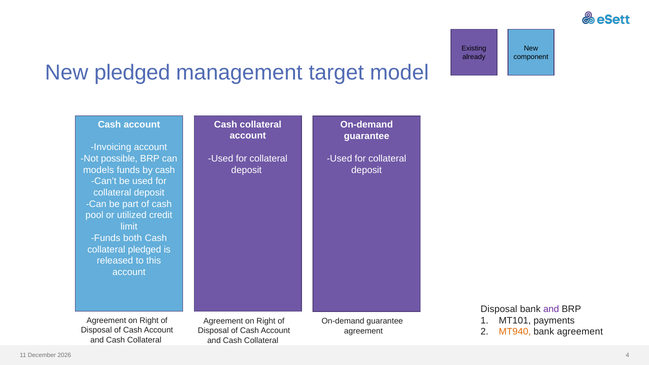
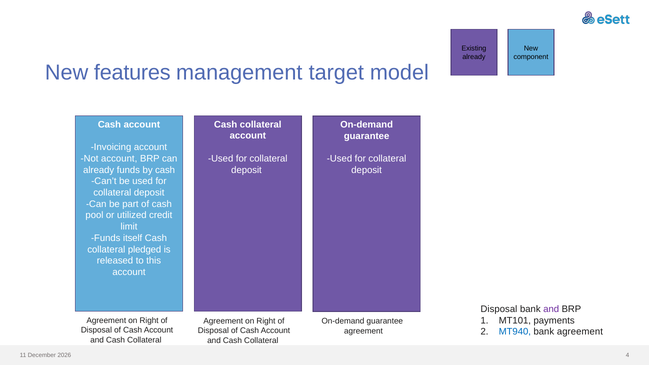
New pledged: pledged -> features
Not possible: possible -> account
models at (99, 170): models -> already
both: both -> itself
MT940 colour: orange -> blue
